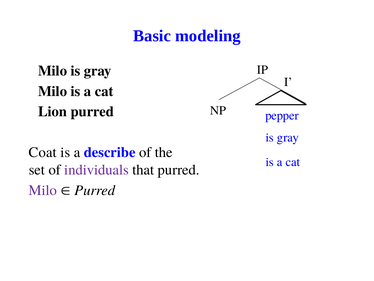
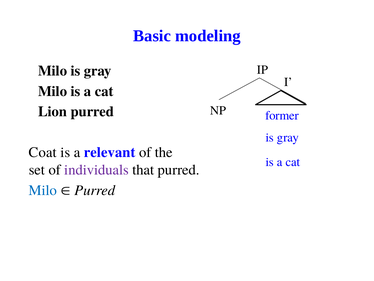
pepper: pepper -> former
describe: describe -> relevant
Milo at (43, 190) colour: purple -> blue
